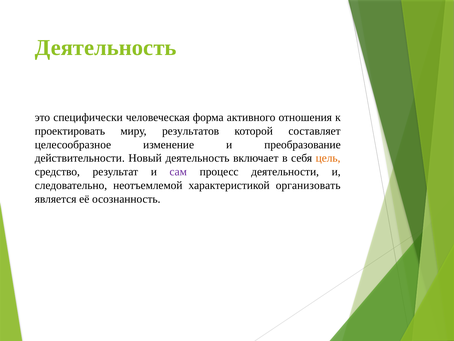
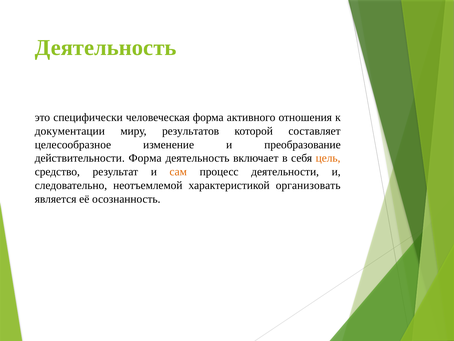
проектировать: проектировать -> документации
действительности Новый: Новый -> Форма
сам colour: purple -> orange
